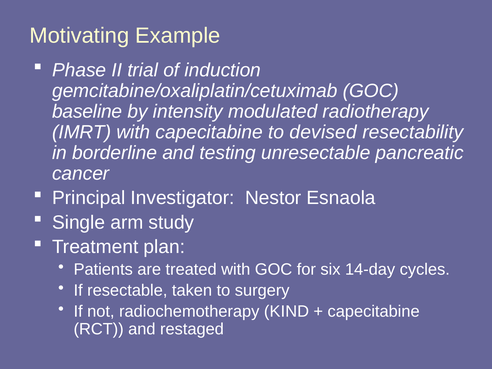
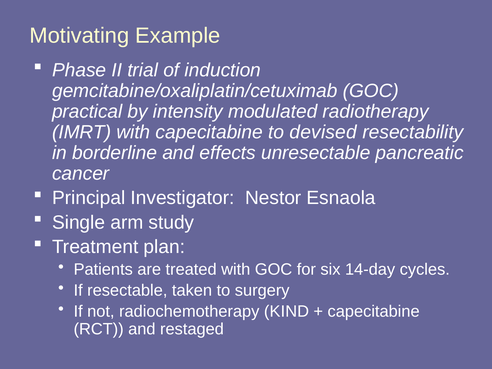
baseline: baseline -> practical
testing: testing -> effects
